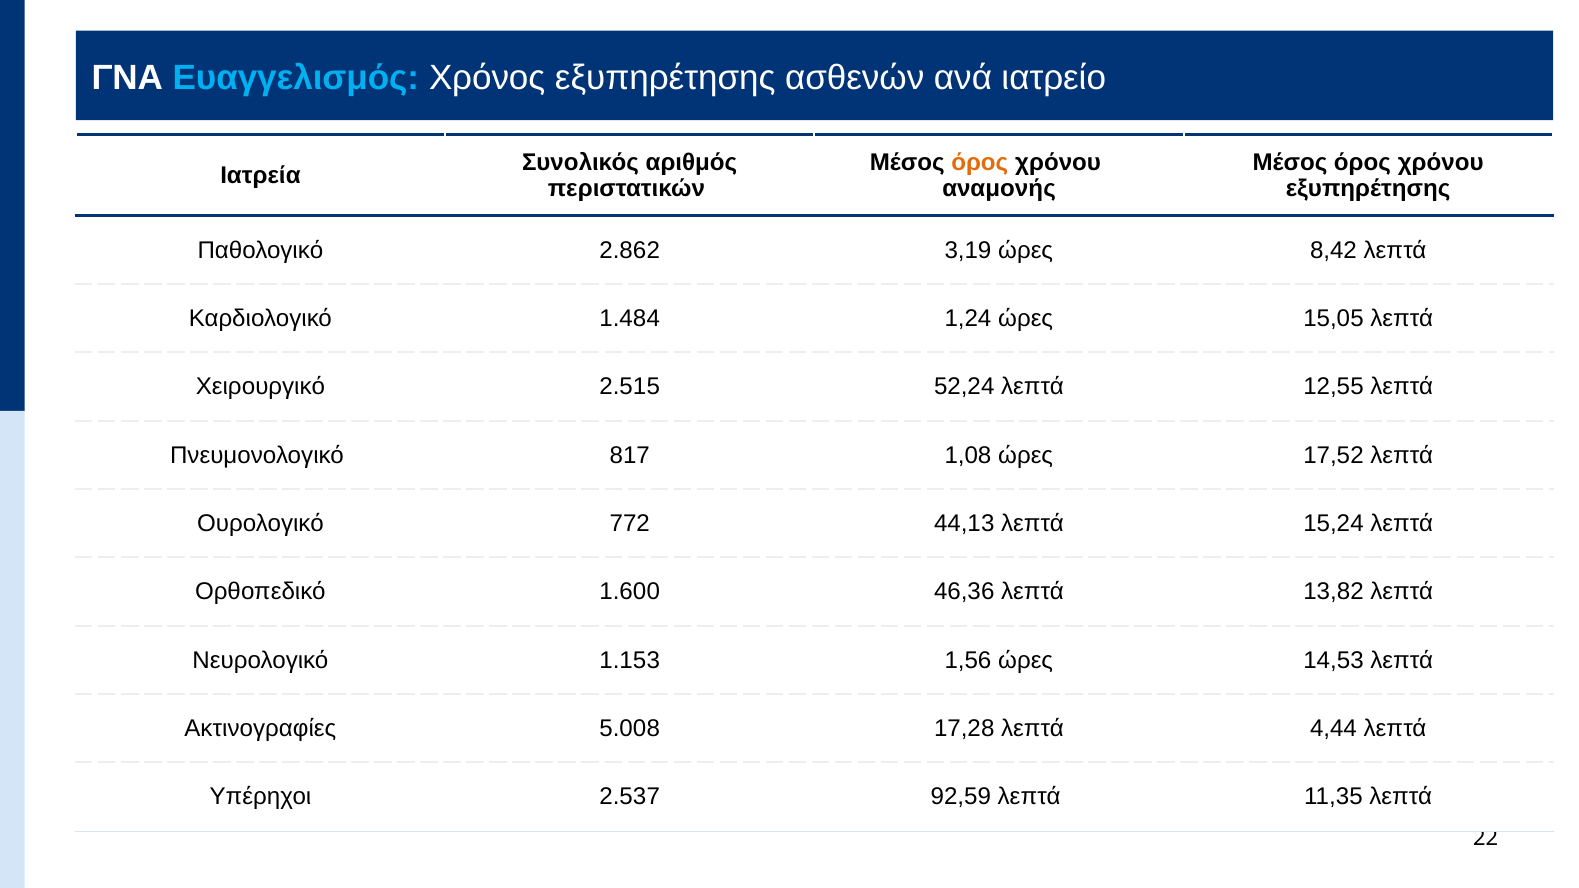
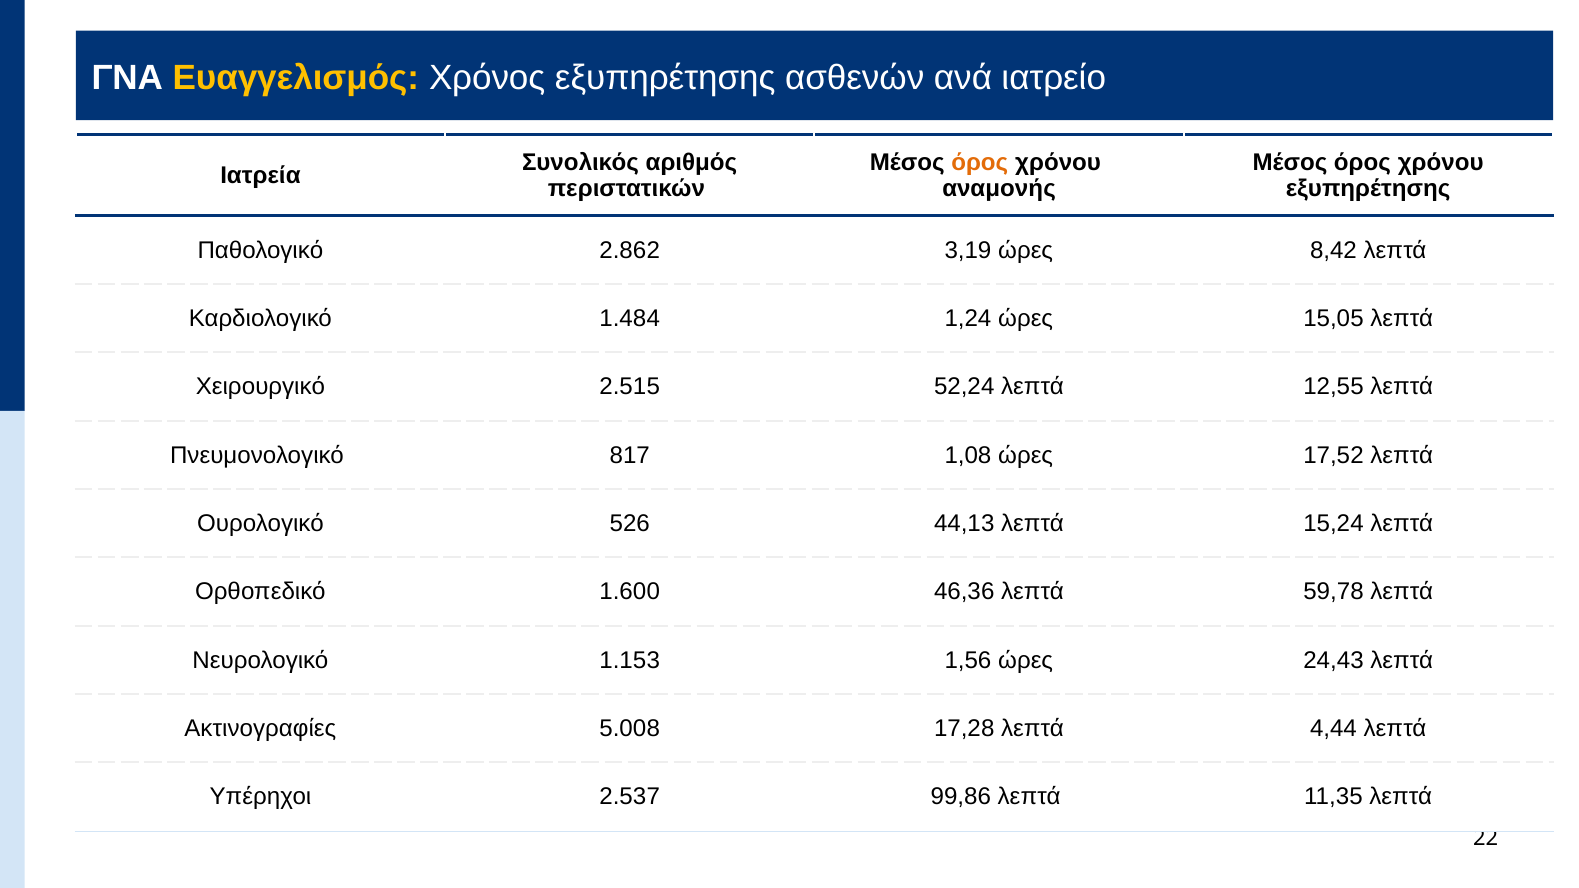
Ευαγγελισμός colour: light blue -> yellow
772: 772 -> 526
13,82: 13,82 -> 59,78
14,53: 14,53 -> 24,43
92,59: 92,59 -> 99,86
